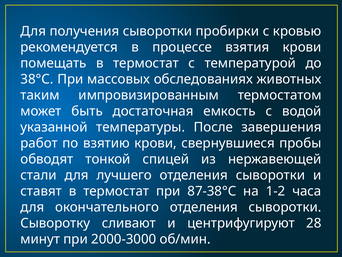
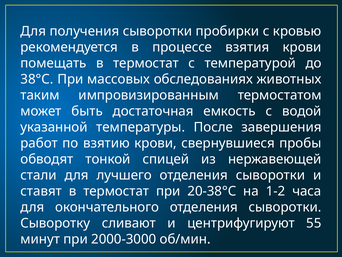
87-38°С: 87-38°С -> 20-38°С
28: 28 -> 55
